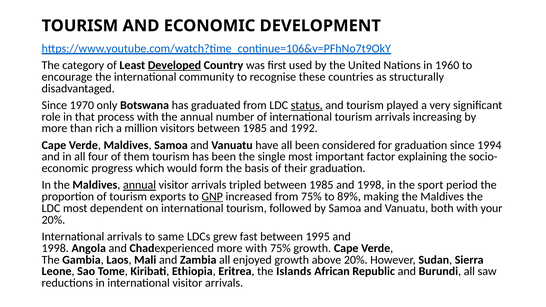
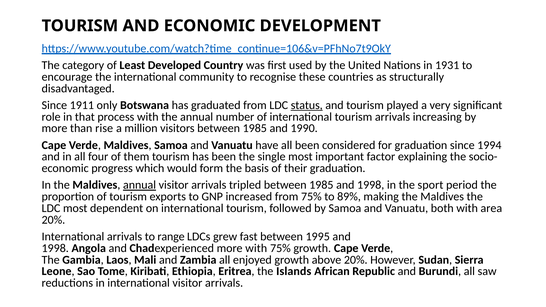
Developed underline: present -> none
1960: 1960 -> 1931
1970: 1970 -> 1911
rich: rich -> rise
1992: 1992 -> 1990
GNP underline: present -> none
your: your -> area
same: same -> range
